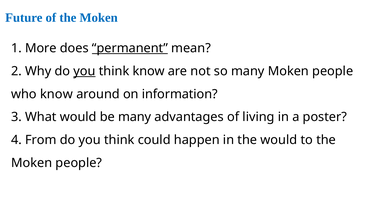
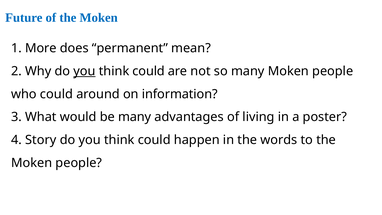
permanent underline: present -> none
know at (149, 71): know -> could
who know: know -> could
From: From -> Story
the would: would -> words
